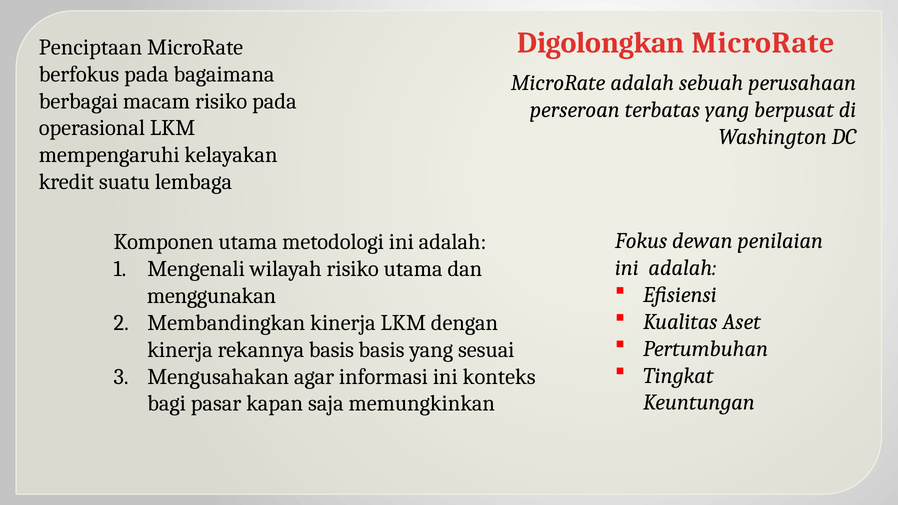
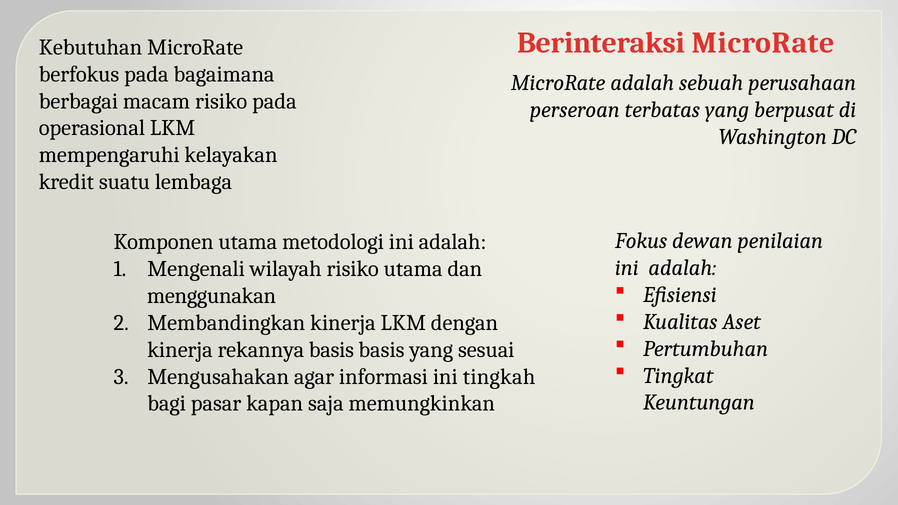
Digolongkan: Digolongkan -> Berinteraksi
Penciptaan: Penciptaan -> Kebutuhan
konteks: konteks -> tingkah
